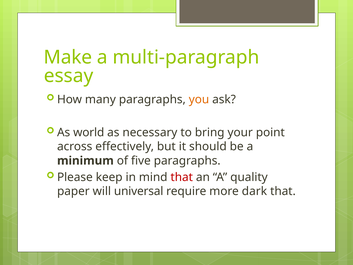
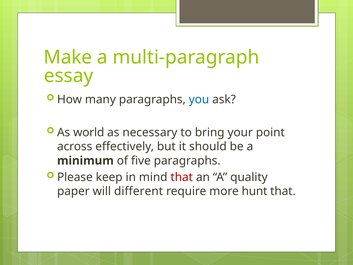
you colour: orange -> blue
universal: universal -> different
dark: dark -> hunt
